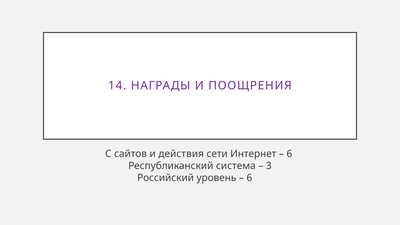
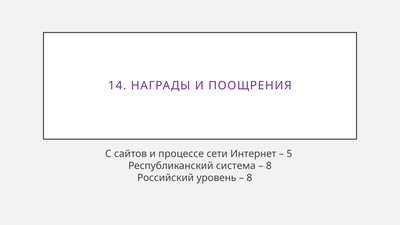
действия: действия -> процессе
6 at (289, 154): 6 -> 5
3 at (269, 166): 3 -> 8
6 at (249, 178): 6 -> 8
